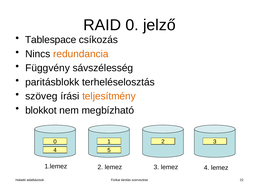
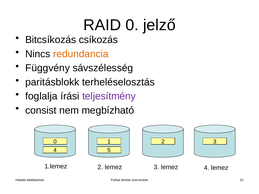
Tablespace: Tablespace -> Bitcsíkozás
szöveg: szöveg -> foglalja
teljesítmény colour: orange -> purple
blokkot: blokkot -> consist
